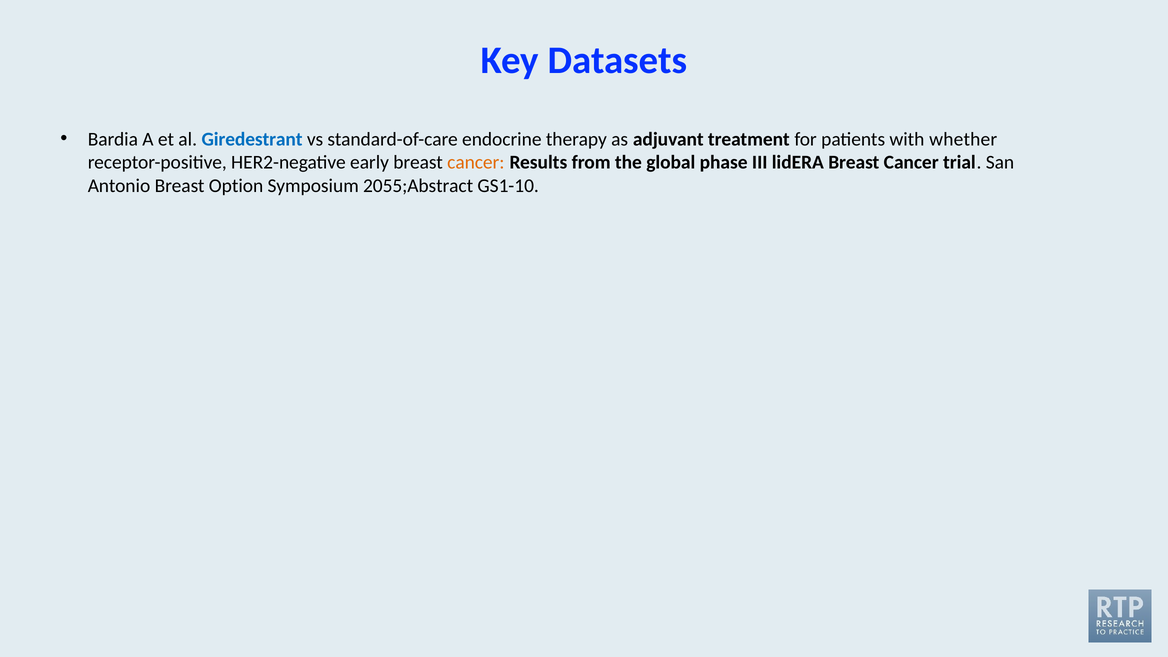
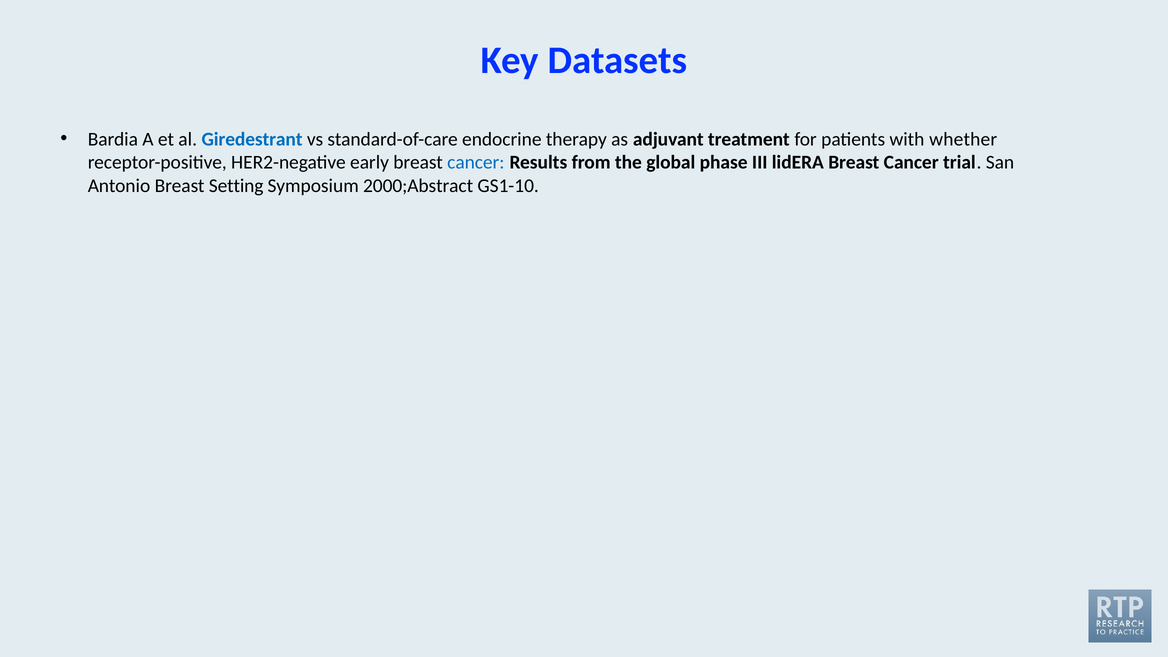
cancer at (476, 162) colour: orange -> blue
Option: Option -> Setting
2055;Abstract: 2055;Abstract -> 2000;Abstract
